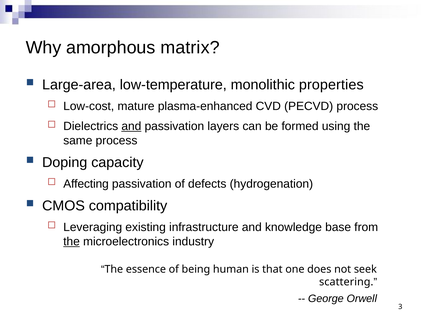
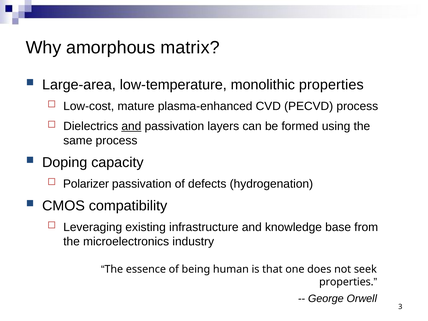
Affecting: Affecting -> Polarizer
the at (72, 241) underline: present -> none
scattering at (346, 282): scattering -> properties
